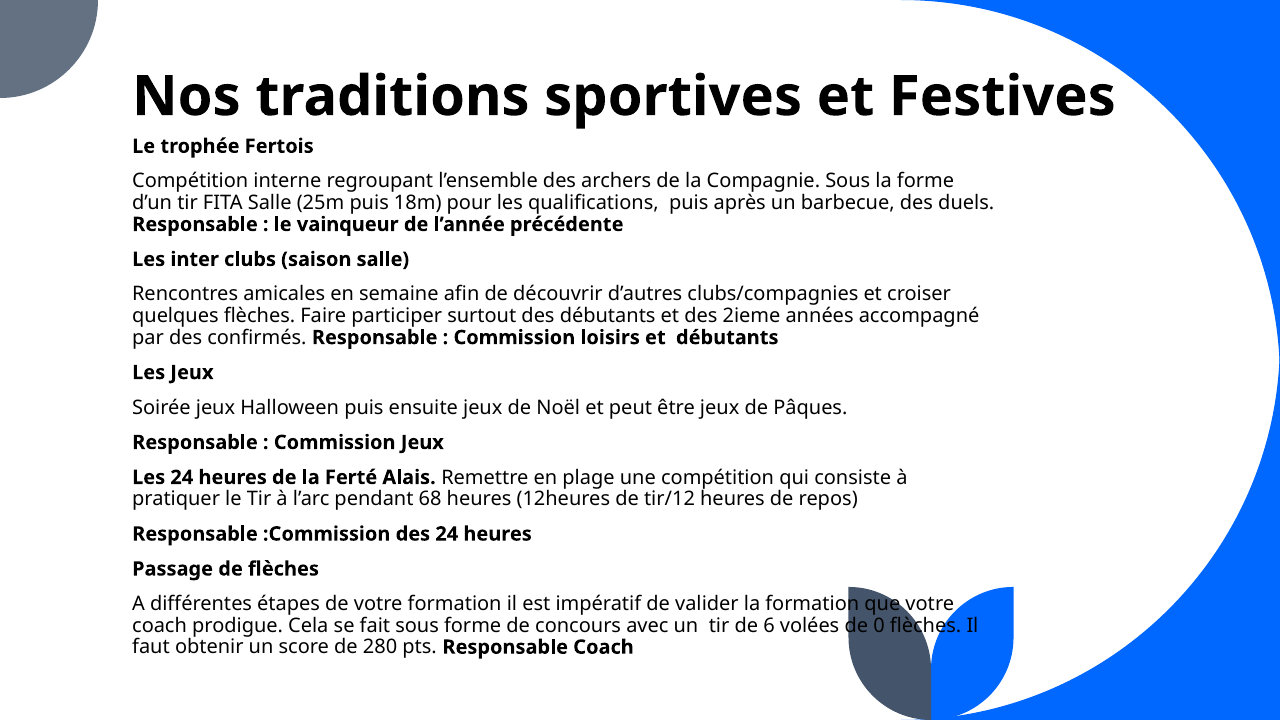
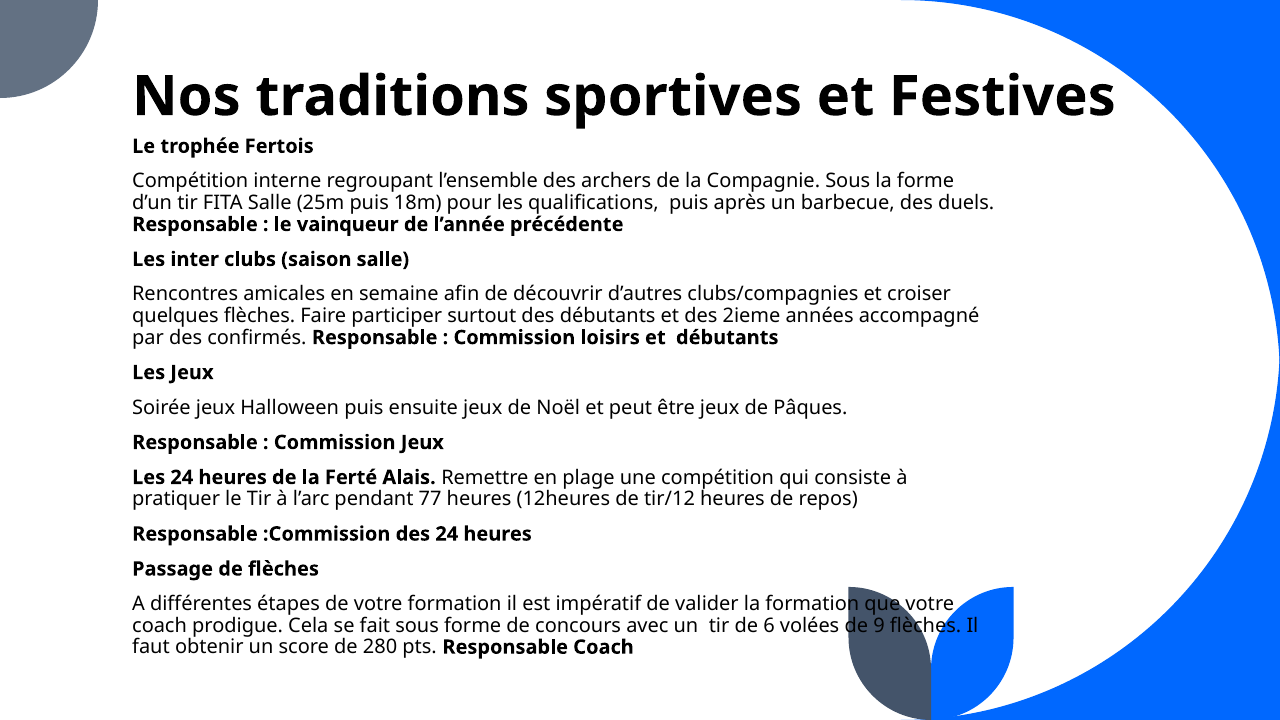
68: 68 -> 77
0: 0 -> 9
